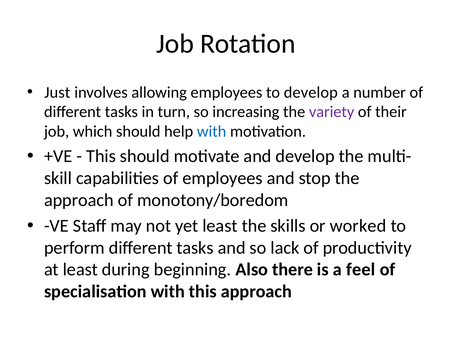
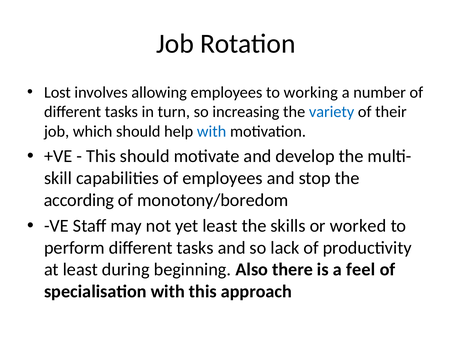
Just: Just -> Lost
to develop: develop -> working
variety colour: purple -> blue
approach at (79, 200): approach -> according
